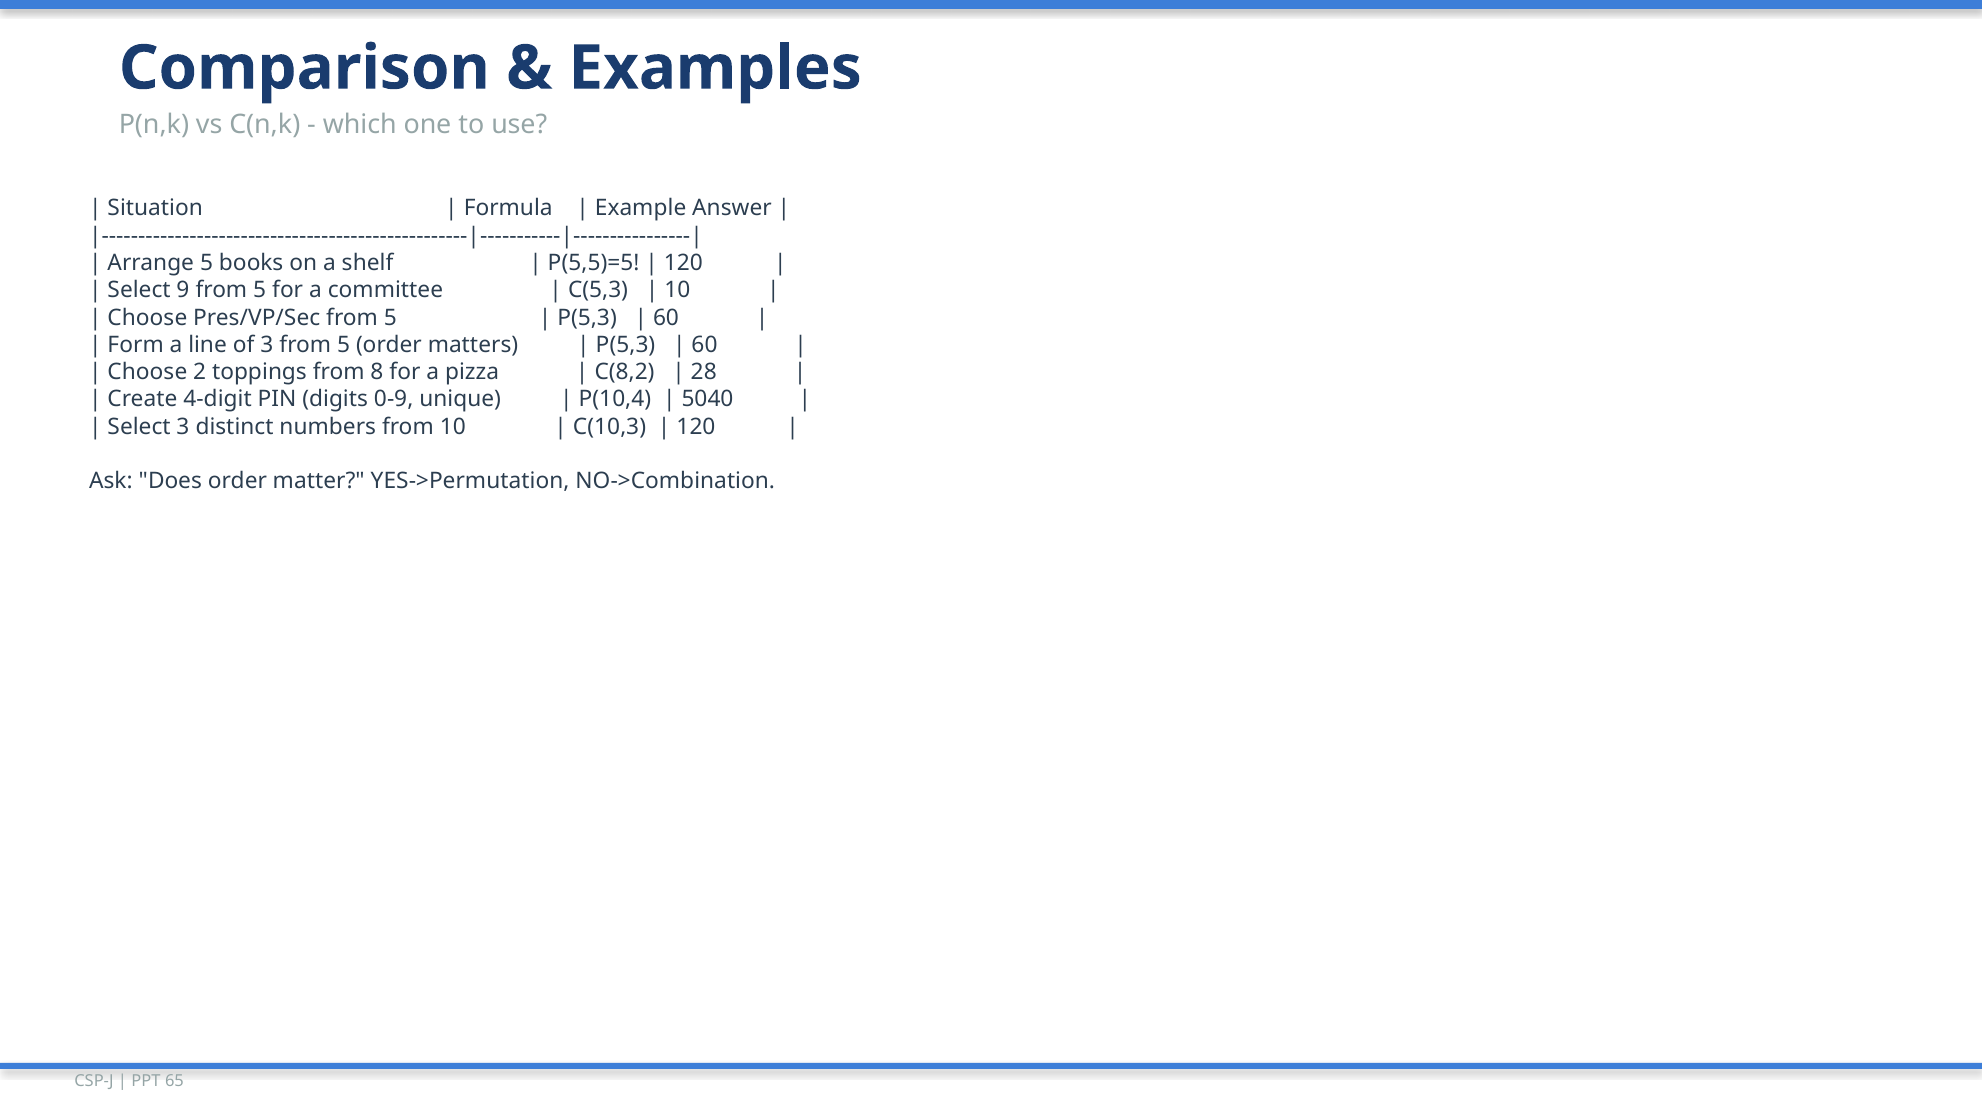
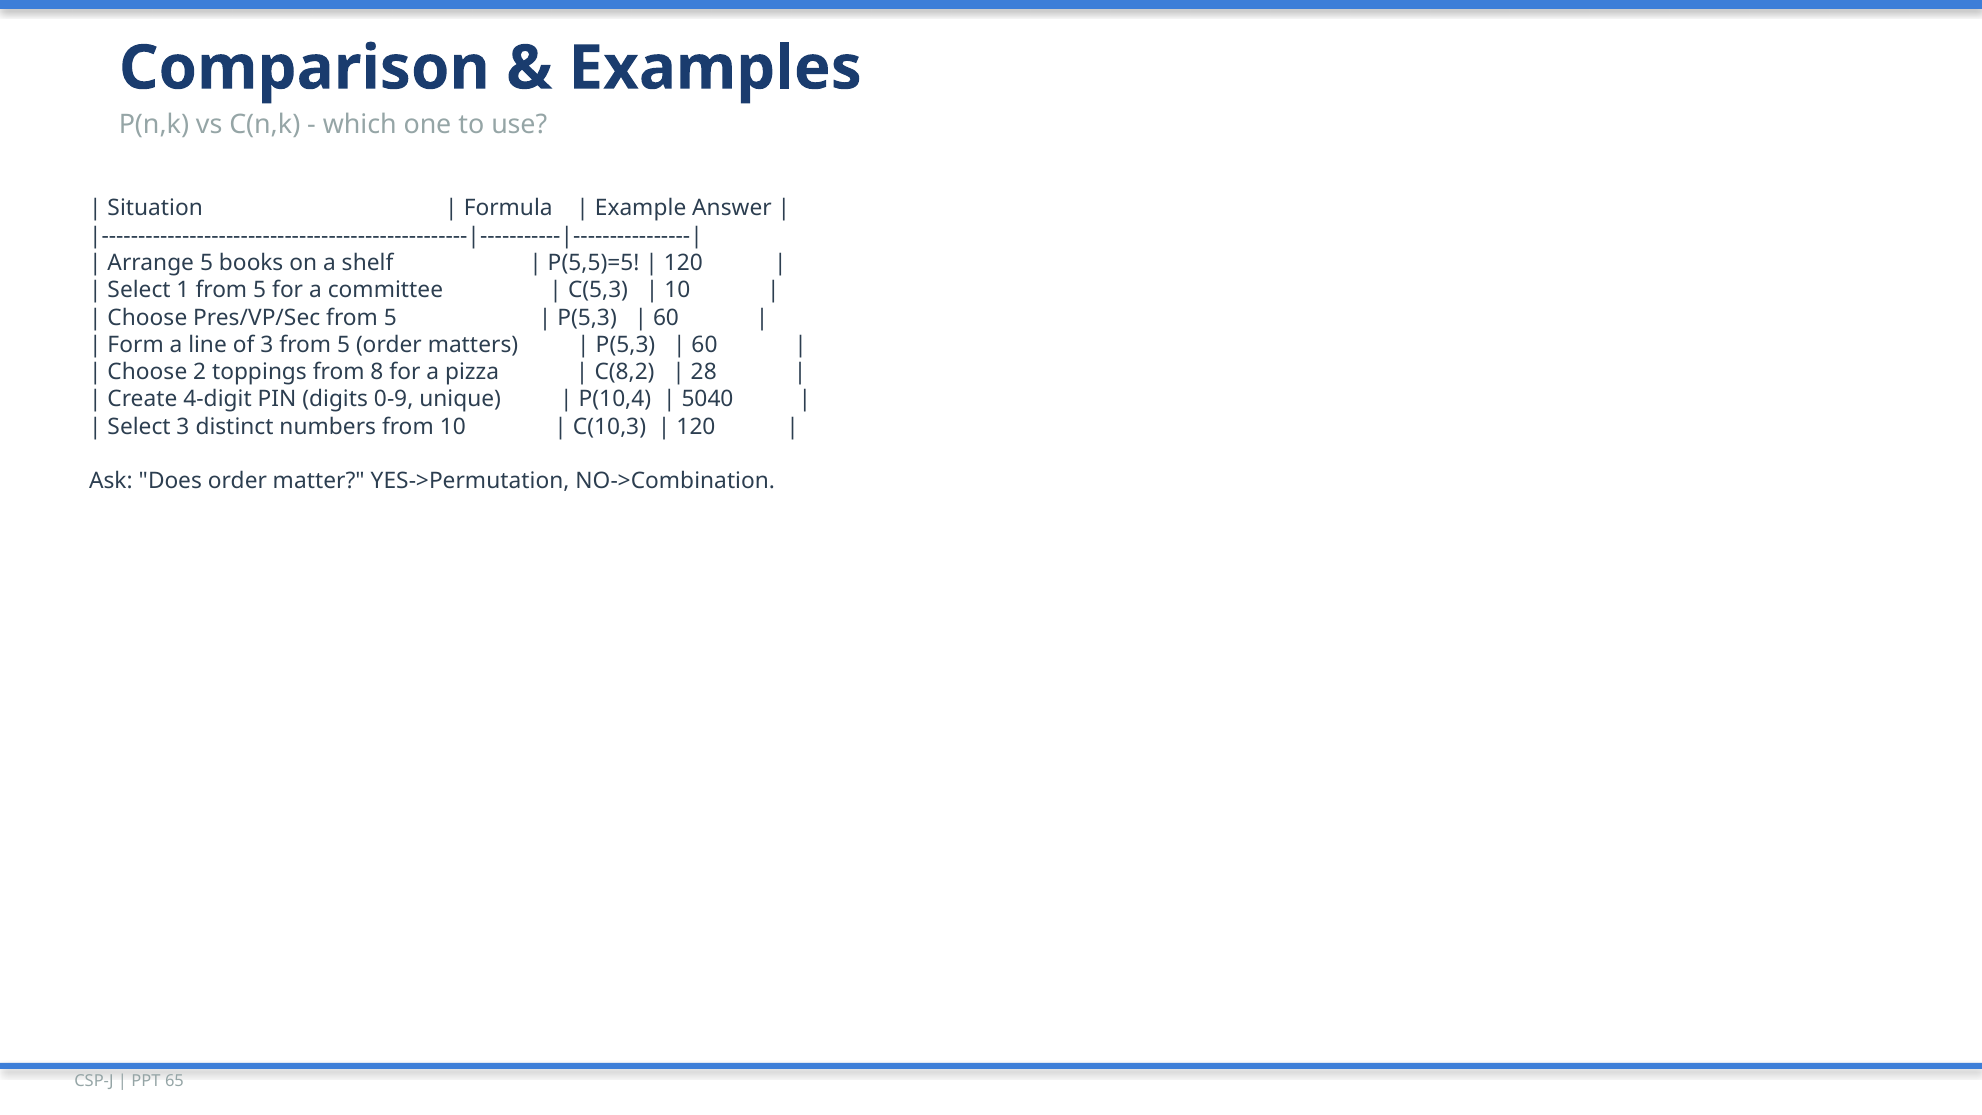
9: 9 -> 1
